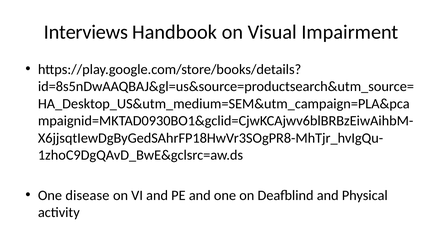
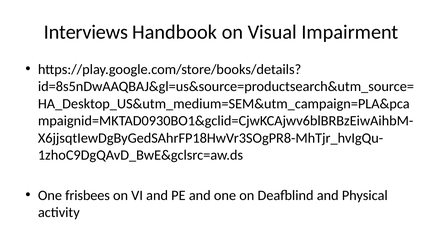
disease: disease -> frisbees
